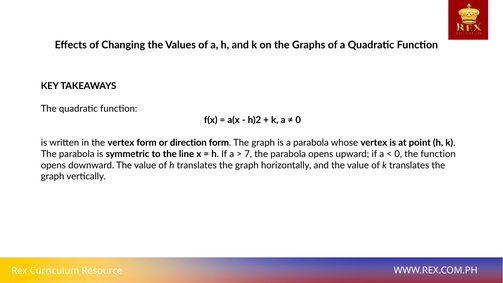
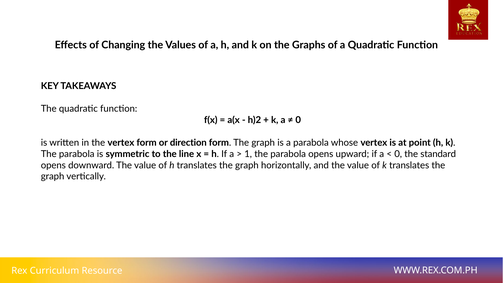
7: 7 -> 1
the function: function -> standard
